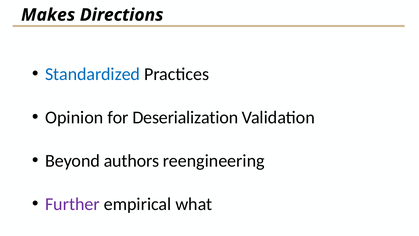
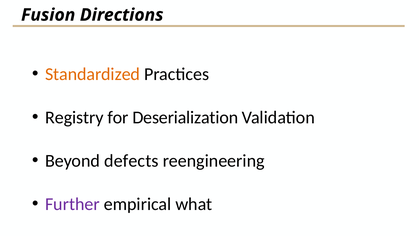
Makes: Makes -> Fusion
Standardized colour: blue -> orange
Opinion: Opinion -> Registry
authors: authors -> defects
